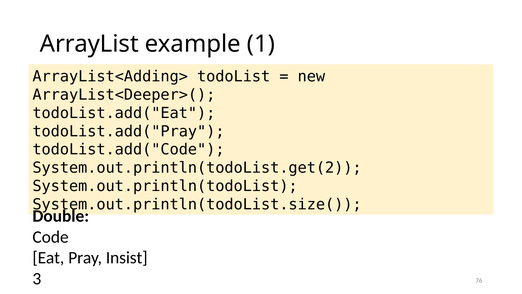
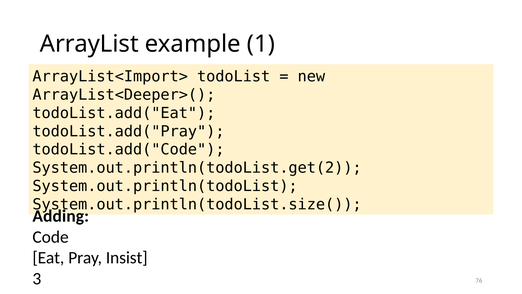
ArrayList<Adding>: ArrayList<Adding> -> ArrayList<Import>
Double: Double -> Adding
